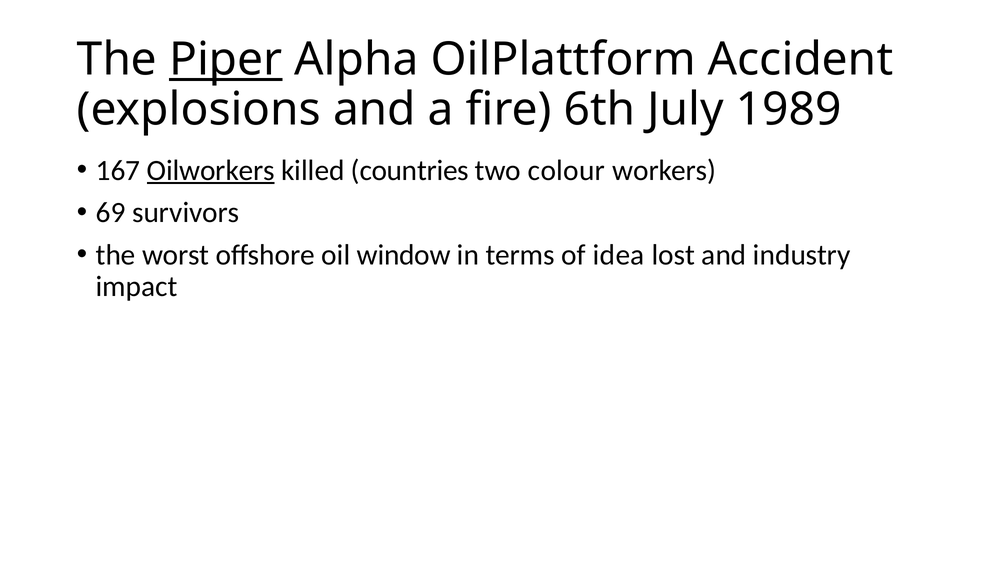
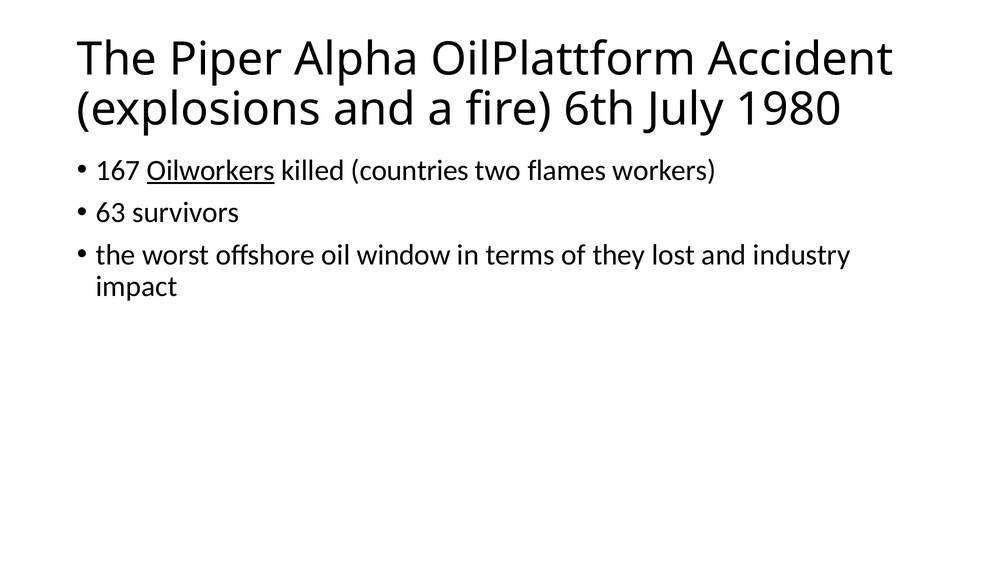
Piper underline: present -> none
1989: 1989 -> 1980
colour: colour -> flames
69: 69 -> 63
idea: idea -> they
